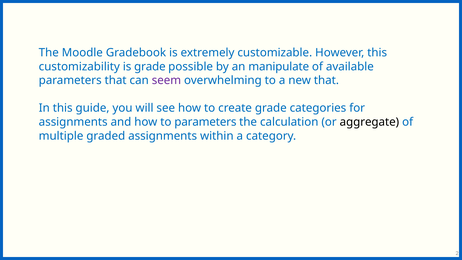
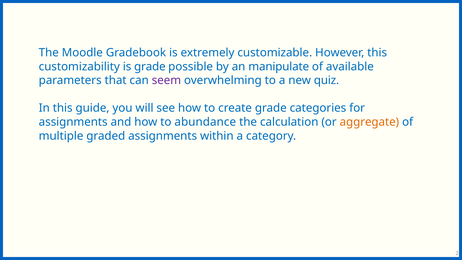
new that: that -> quiz
to parameters: parameters -> abundance
aggregate colour: black -> orange
